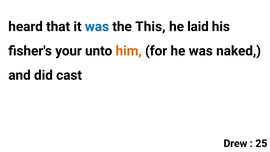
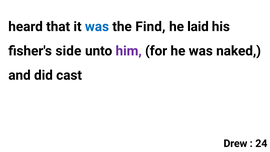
This: This -> Find
your: your -> side
him colour: orange -> purple
25: 25 -> 24
